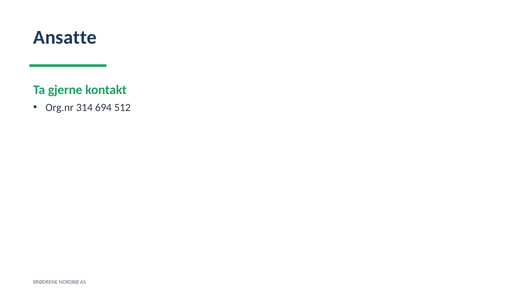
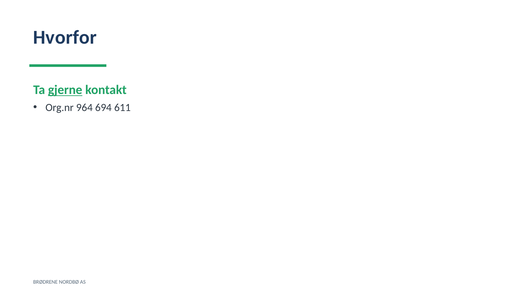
Ansatte: Ansatte -> Hvorfor
gjerne underline: none -> present
314: 314 -> 964
512: 512 -> 611
